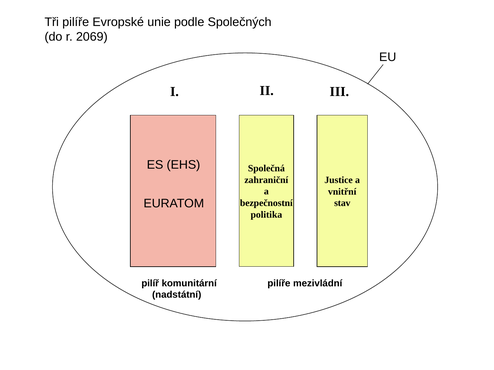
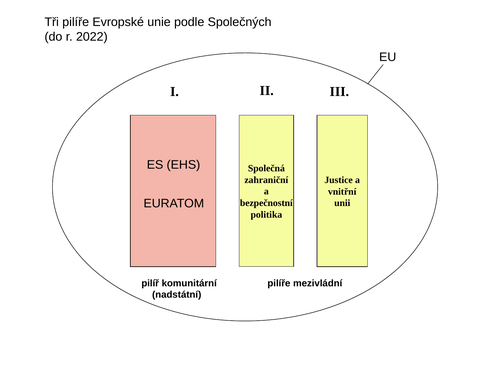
2069: 2069 -> 2022
stav: stav -> unii
